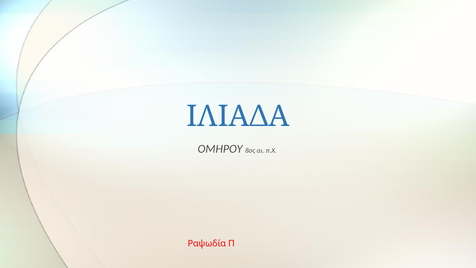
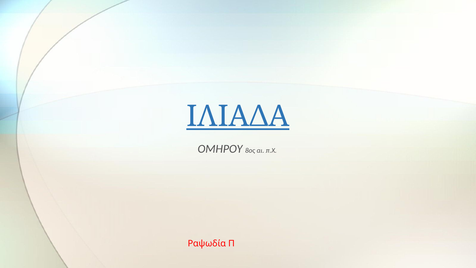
ΙΛΙΑΔΑ underline: none -> present
